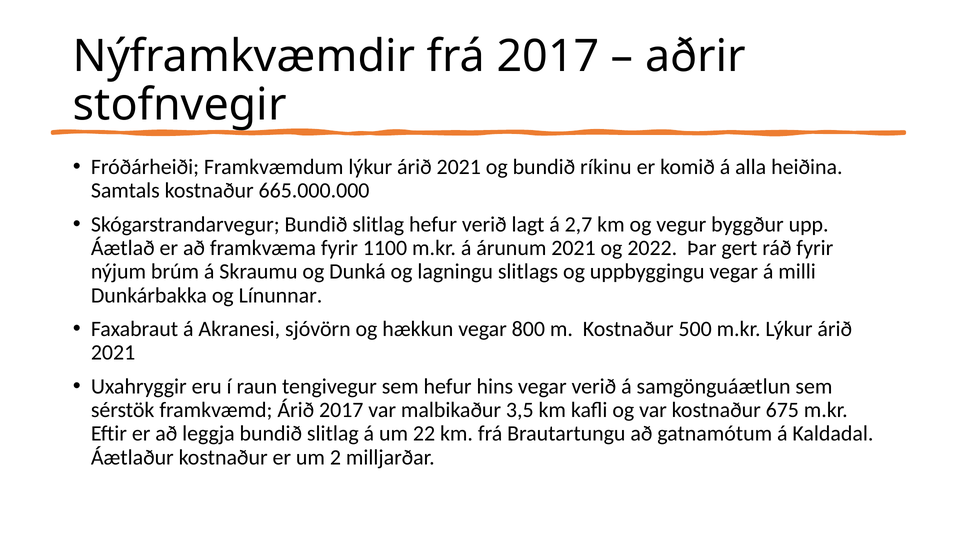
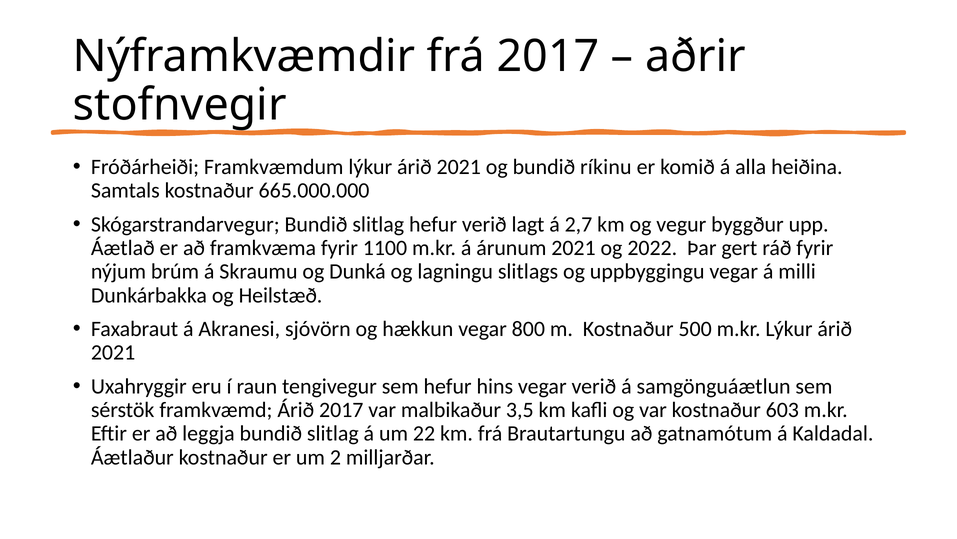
Línunnar: Línunnar -> Heilstæð
675: 675 -> 603
